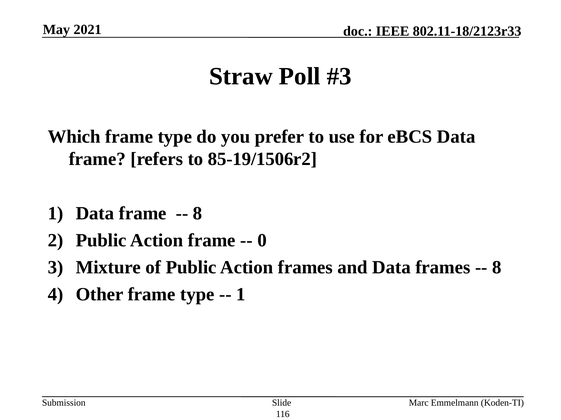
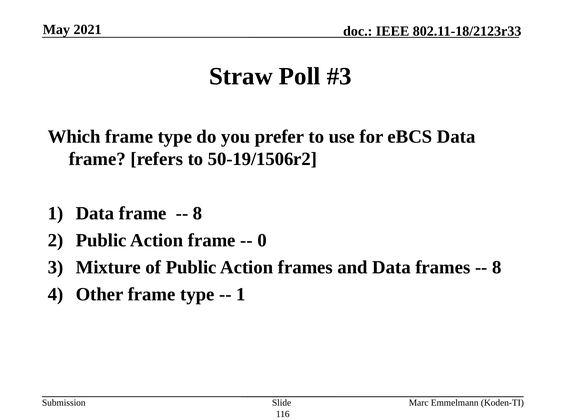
85-19/1506r2: 85-19/1506r2 -> 50-19/1506r2
